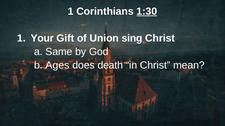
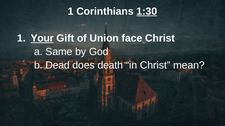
Your underline: none -> present
sing: sing -> face
Ages: Ages -> Dead
